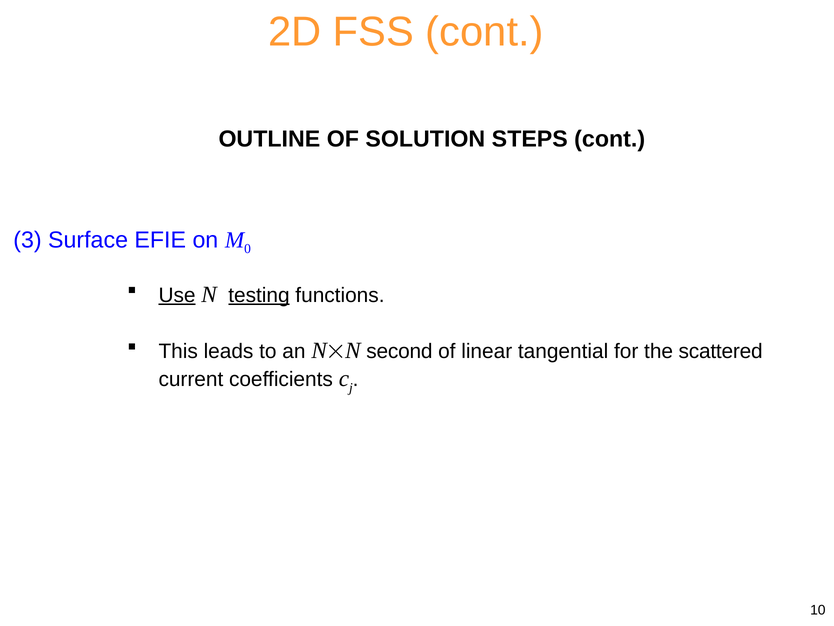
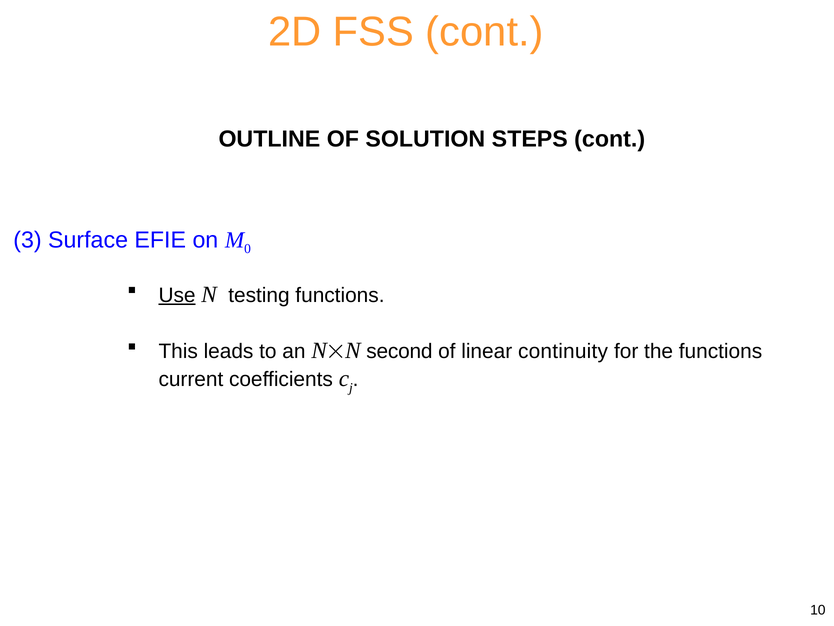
testing underline: present -> none
tangential: tangential -> continuity
the scattered: scattered -> functions
